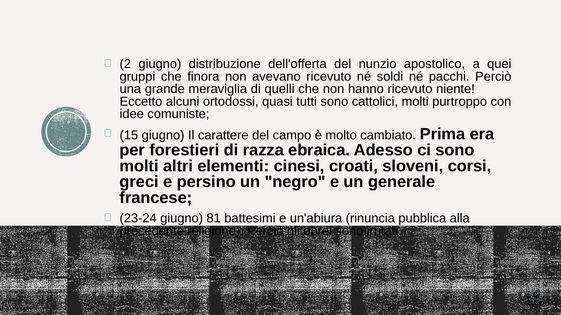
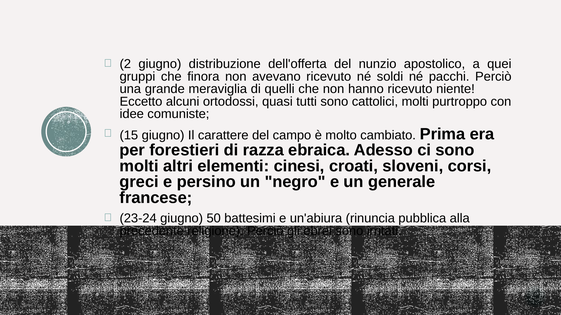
81: 81 -> 50
